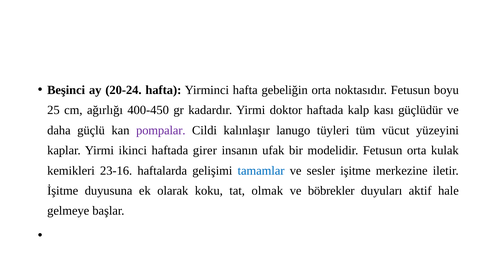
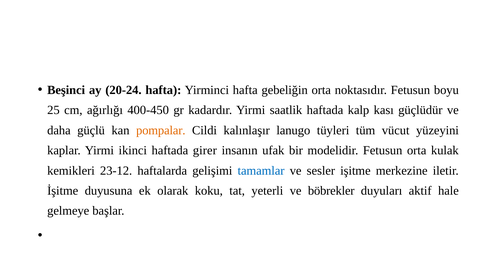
doktor: doktor -> saatlik
pompalar colour: purple -> orange
23-16: 23-16 -> 23-12
olmak: olmak -> yeterli
